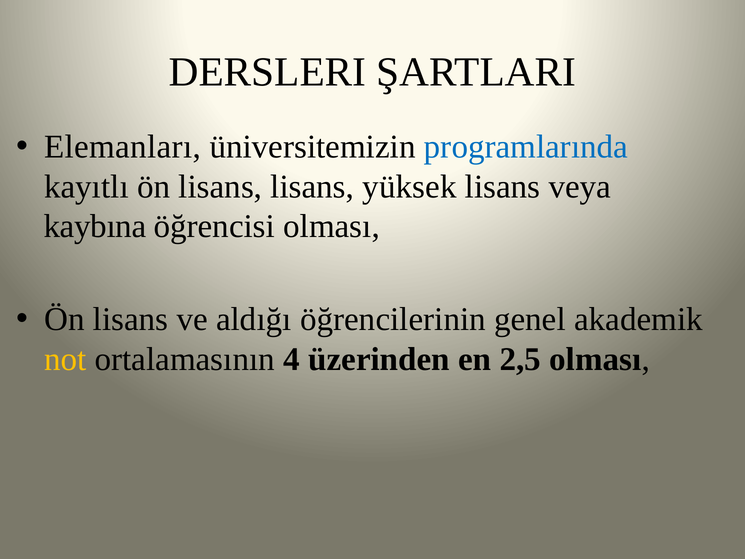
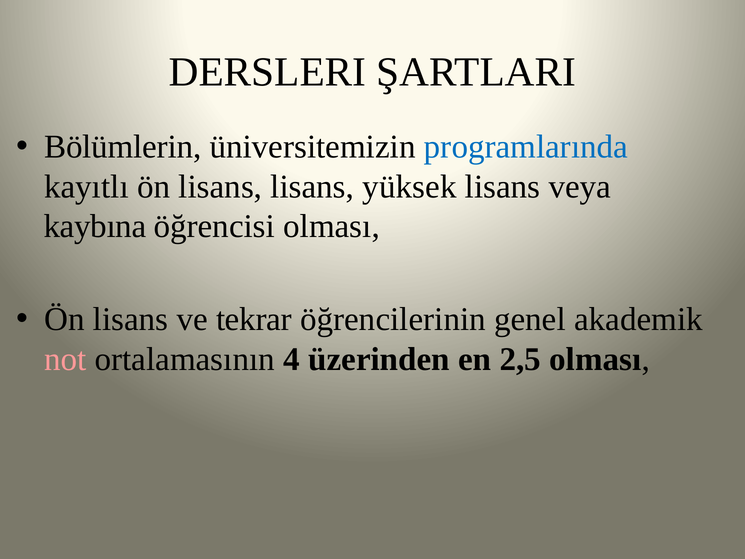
Elemanları: Elemanları -> Bölümlerin
aldığı: aldığı -> tekrar
not colour: yellow -> pink
